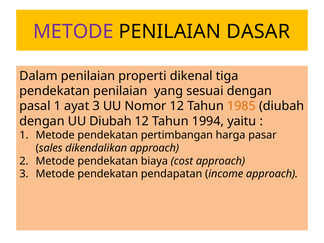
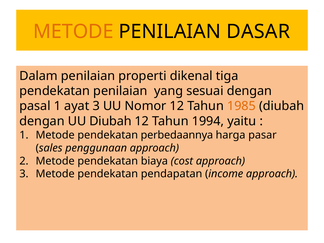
METODE at (73, 32) colour: purple -> orange
pertimbangan: pertimbangan -> perbedaannya
dikendalikan: dikendalikan -> penggunaan
